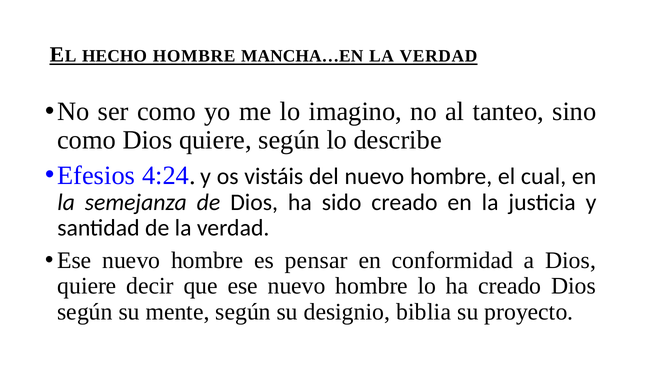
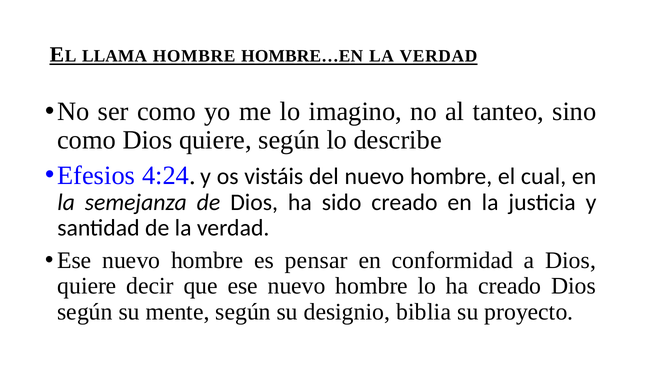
HECHO: HECHO -> LLAMA
MANCHA…EN: MANCHA…EN -> HOMBRE…EN
